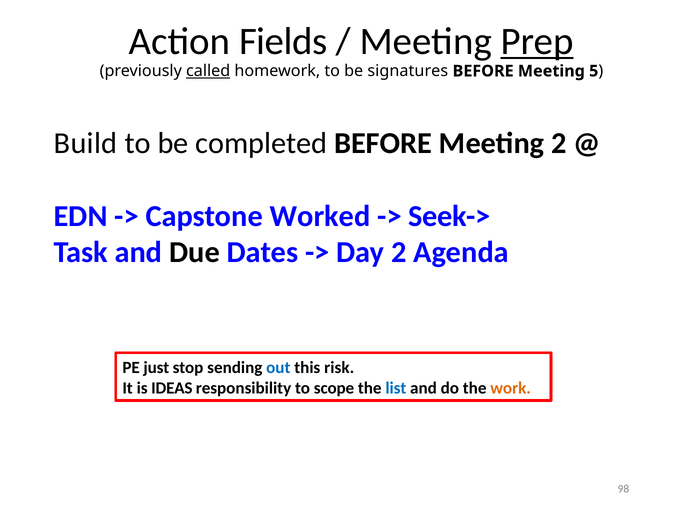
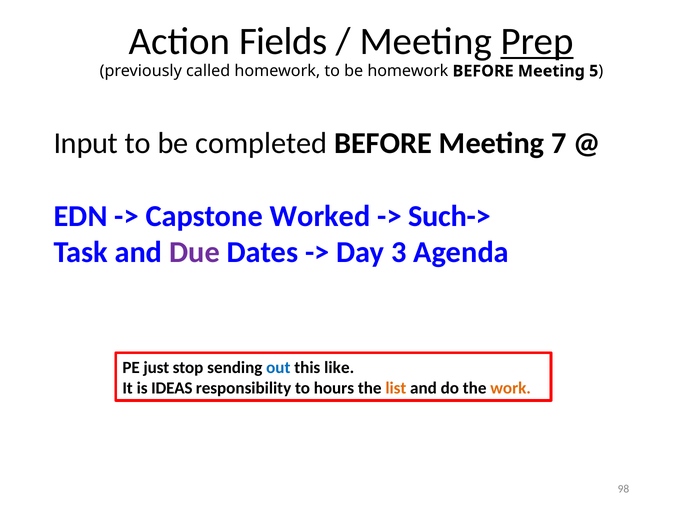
called underline: present -> none
be signatures: signatures -> homework
Build: Build -> Input
Meeting 2: 2 -> 7
Seek->: Seek-> -> Such->
Due colour: black -> purple
Day 2: 2 -> 3
risk: risk -> like
scope: scope -> hours
list colour: blue -> orange
